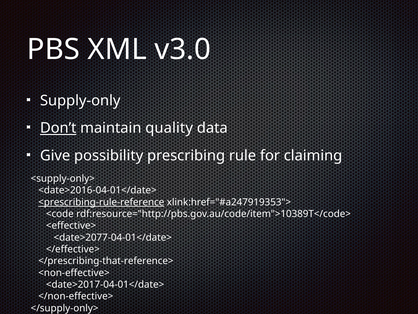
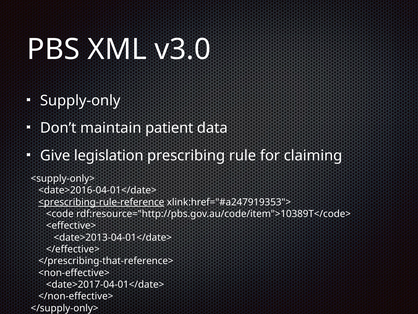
Don’t underline: present -> none
quality: quality -> patient
possibility: possibility -> legislation
<date>2077-04-01</date>: <date>2077-04-01</date> -> <date>2013-04-01</date>
